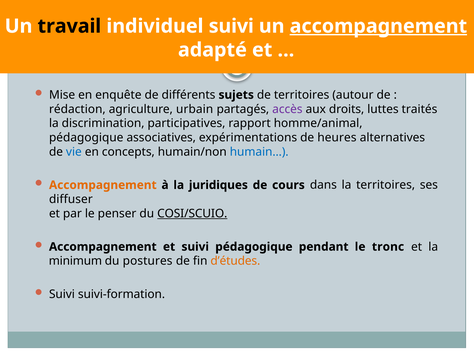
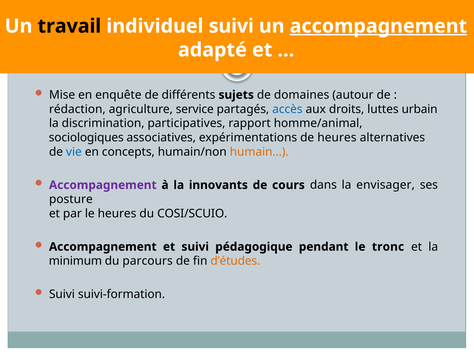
de territoires: territoires -> domaines
urbain: urbain -> service
accès colour: purple -> blue
traités: traités -> urbain
pédagogique at (86, 137): pédagogique -> sociologiques
humain… colour: blue -> orange
Accompagnement at (103, 185) colour: orange -> purple
juridiques: juridiques -> innovants
la territoires: territoires -> envisager
diffuser: diffuser -> posture
le penser: penser -> heures
COSI/SCUIO underline: present -> none
postures: postures -> parcours
